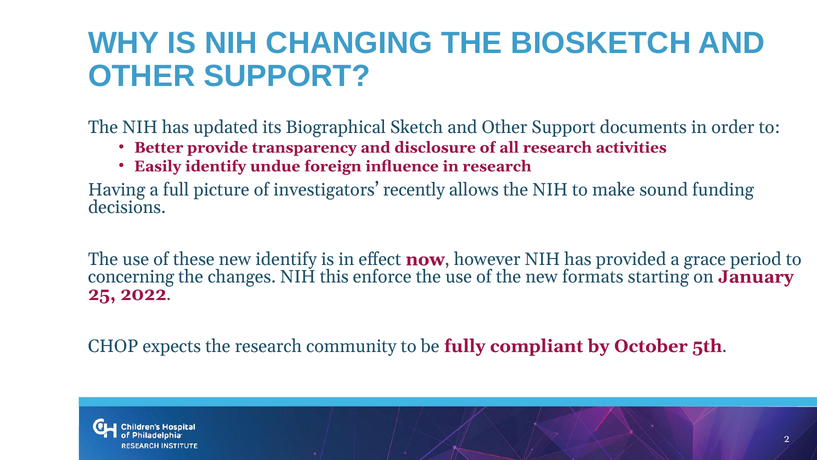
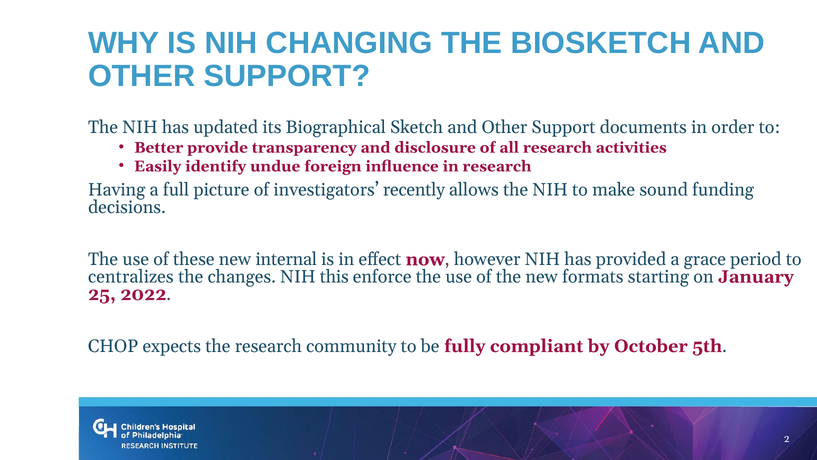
new identify: identify -> internal
concerning: concerning -> centralizes
